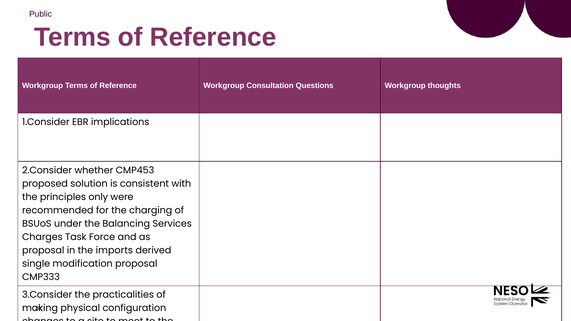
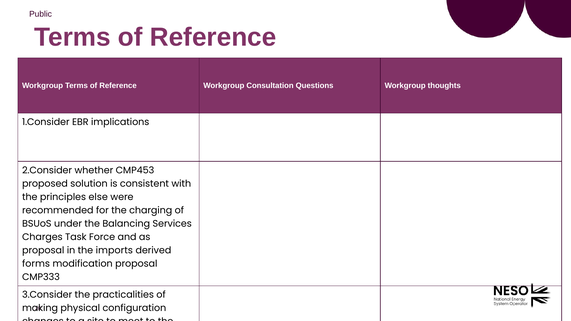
only: only -> else
single: single -> forms
